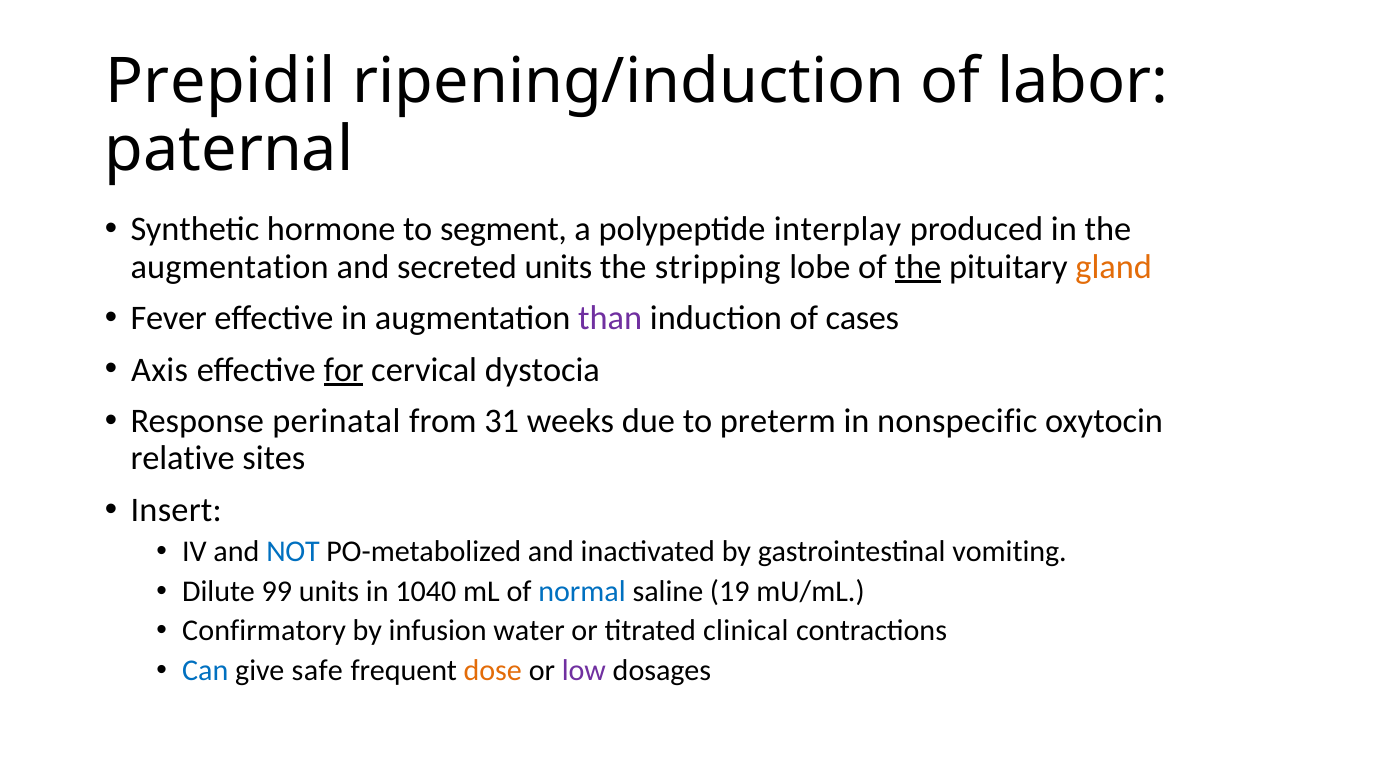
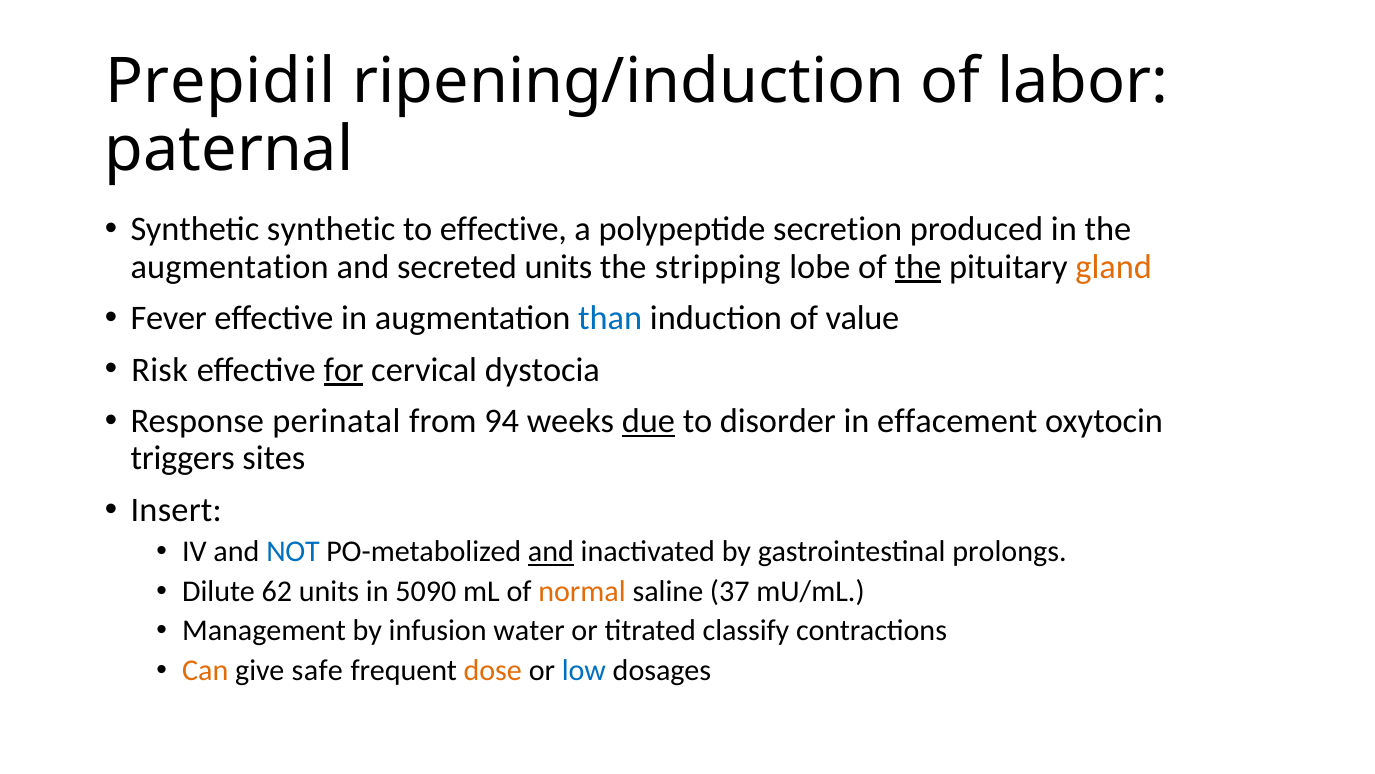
Synthetic hormone: hormone -> synthetic
to segment: segment -> effective
interplay: interplay -> secretion
than colour: purple -> blue
cases: cases -> value
Axis: Axis -> Risk
31: 31 -> 94
due underline: none -> present
preterm: preterm -> disorder
nonspecific: nonspecific -> effacement
relative: relative -> triggers
and at (551, 551) underline: none -> present
vomiting: vomiting -> prolongs
99: 99 -> 62
1040: 1040 -> 5090
normal colour: blue -> orange
19: 19 -> 37
Confirmatory: Confirmatory -> Management
clinical: clinical -> classify
Can colour: blue -> orange
low colour: purple -> blue
